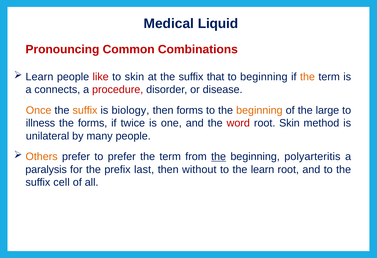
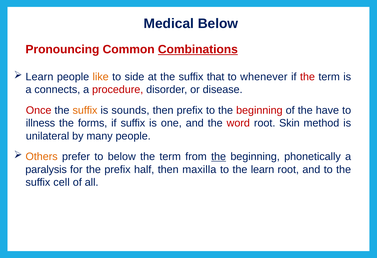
Medical Liquid: Liquid -> Below
Combinations underline: none -> present
like colour: red -> orange
to skin: skin -> side
to beginning: beginning -> whenever
the at (307, 77) colour: orange -> red
Once colour: orange -> red
biology: biology -> sounds
then forms: forms -> prefix
beginning at (259, 110) colour: orange -> red
large: large -> have
if twice: twice -> suffix
to prefer: prefer -> below
polyarteritis: polyarteritis -> phonetically
last: last -> half
without: without -> maxilla
